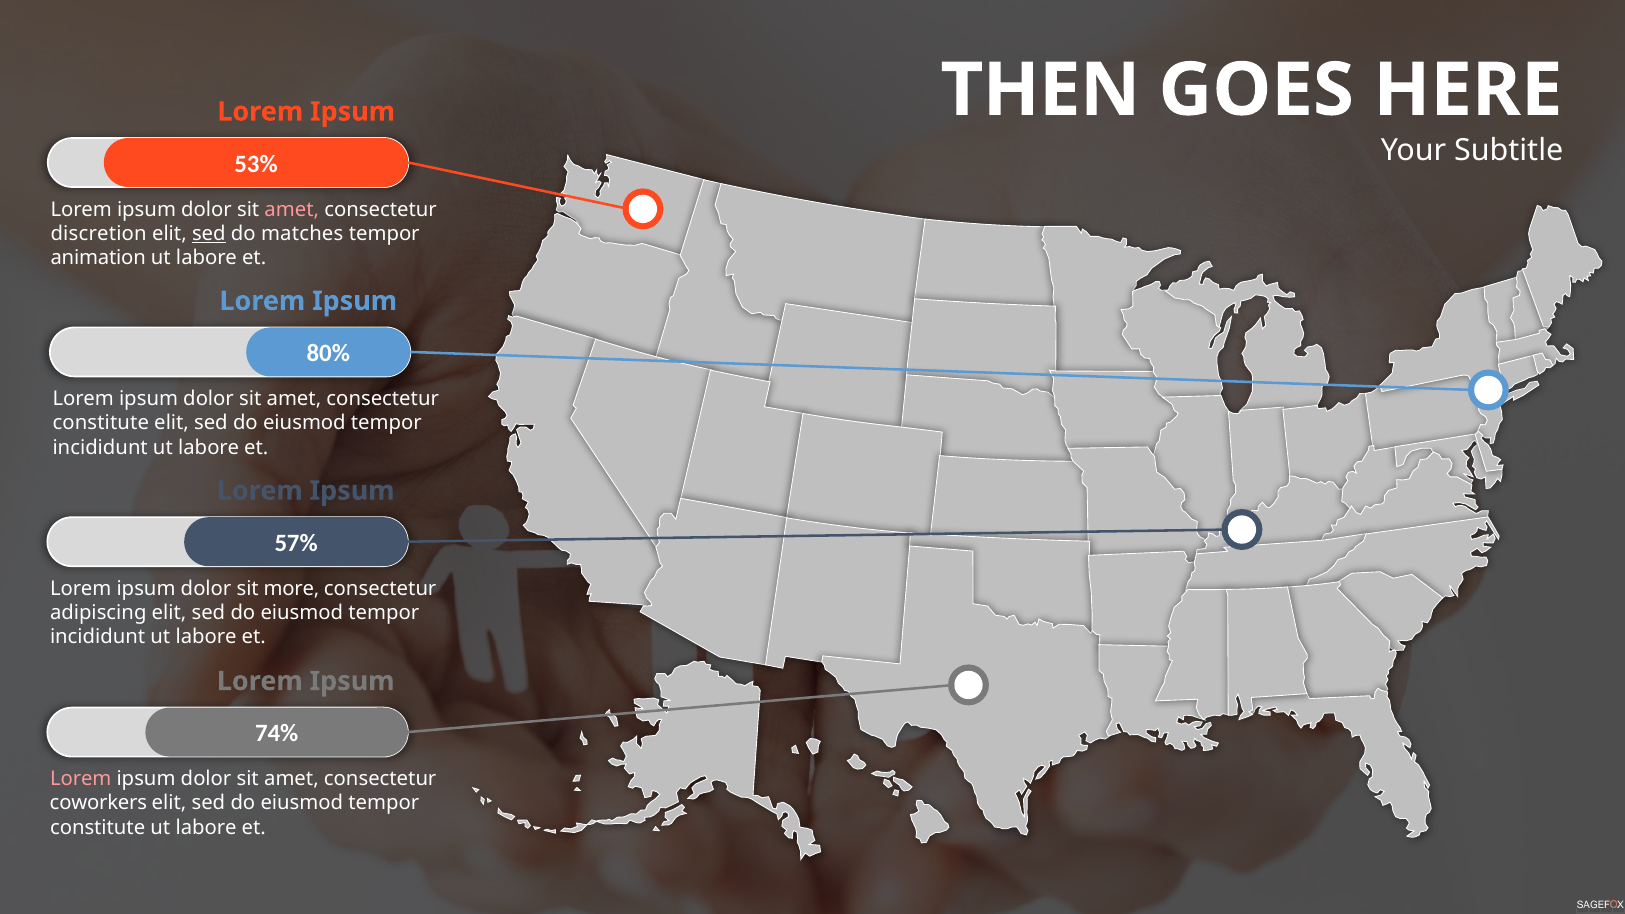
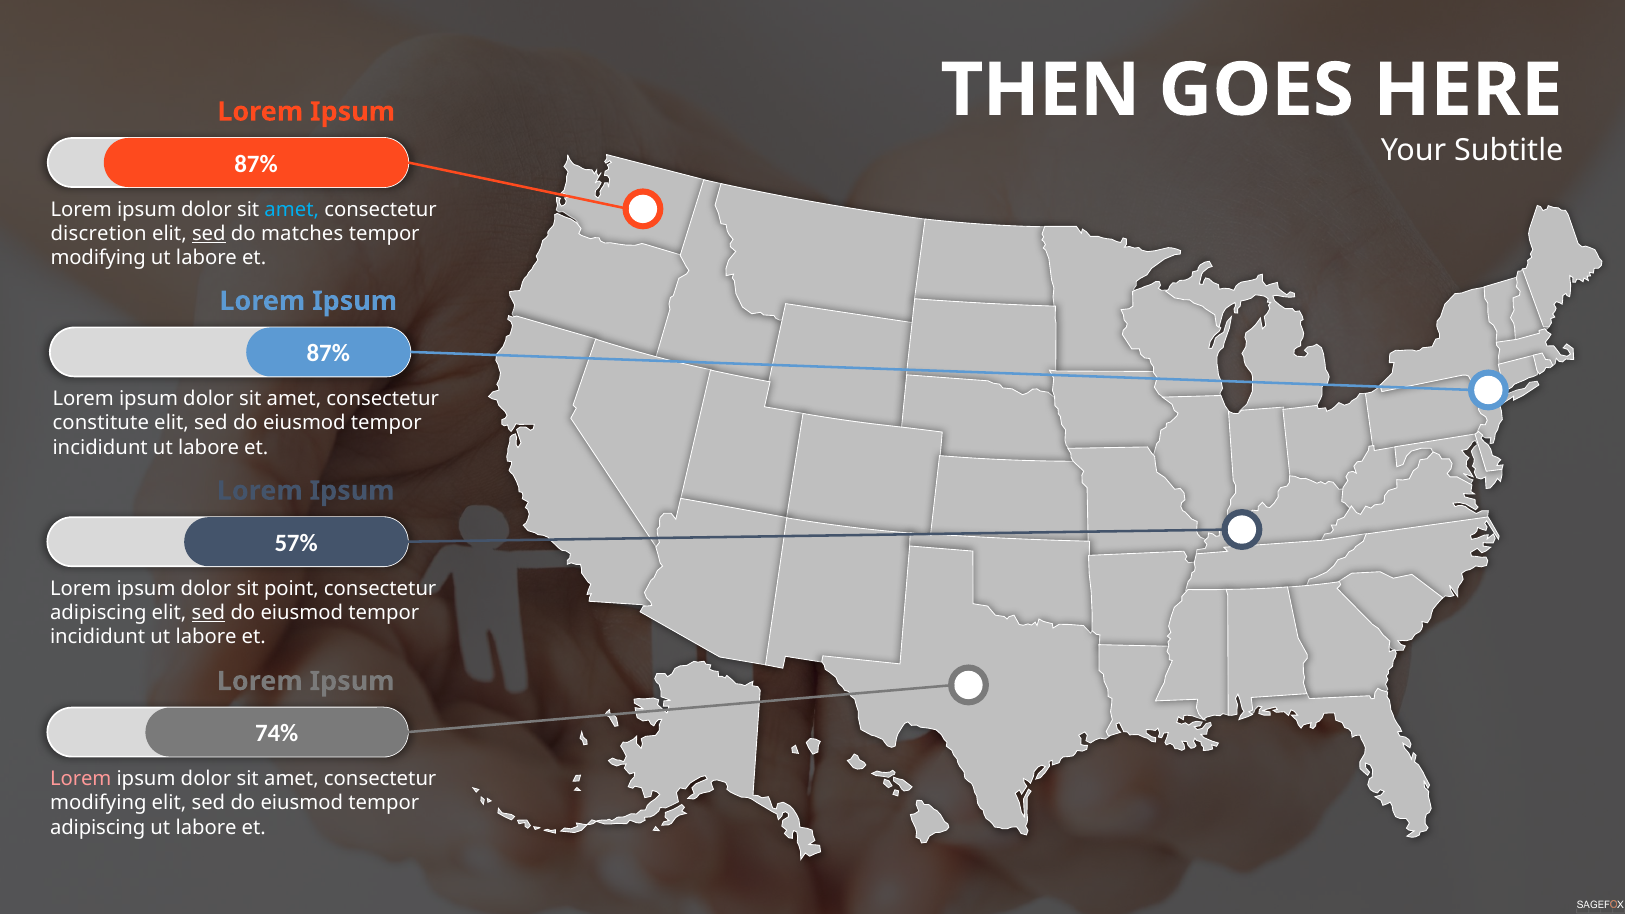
53% at (256, 164): 53% -> 87%
amet at (292, 209) colour: pink -> light blue
animation at (98, 258): animation -> modifying
80% at (328, 354): 80% -> 87%
more: more -> point
sed at (208, 613) underline: none -> present
coworkers at (98, 803): coworkers -> modifying
constitute at (98, 828): constitute -> adipiscing
